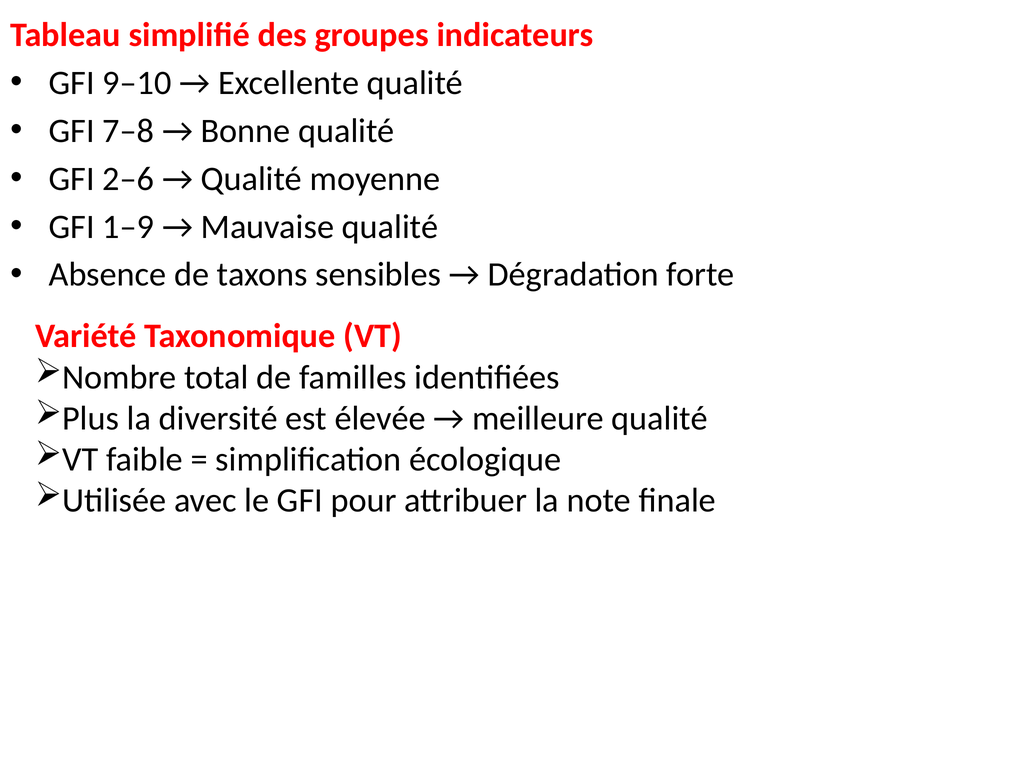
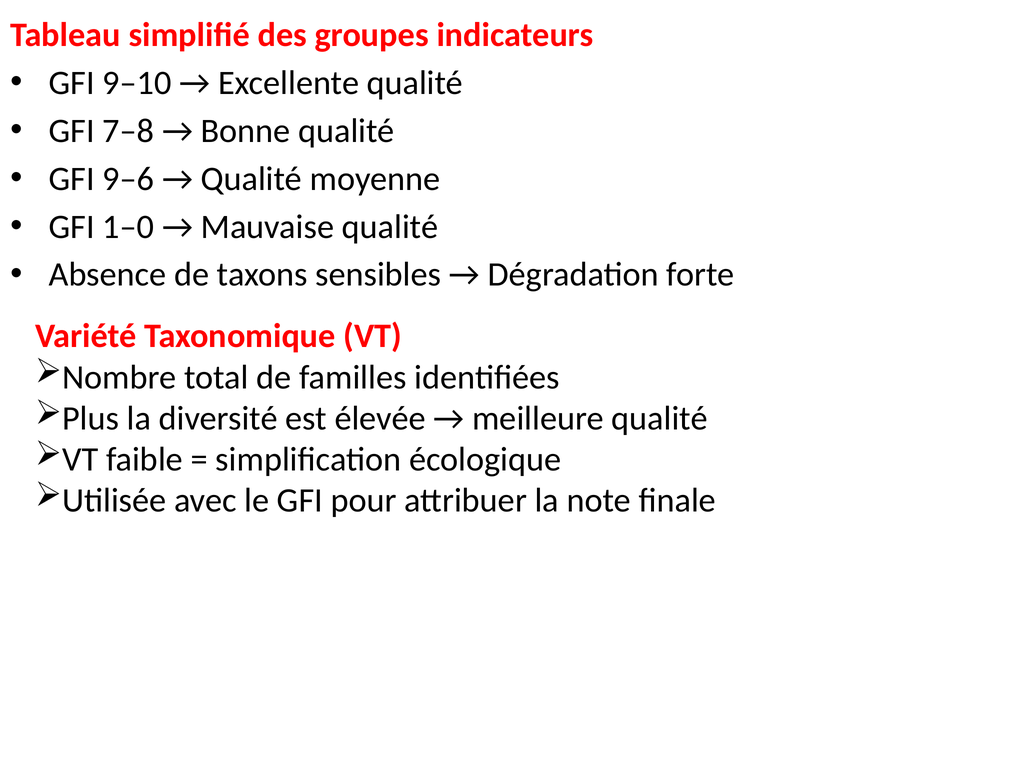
2–6: 2–6 -> 9–6
1–9: 1–9 -> 1–0
